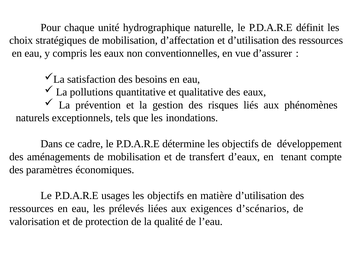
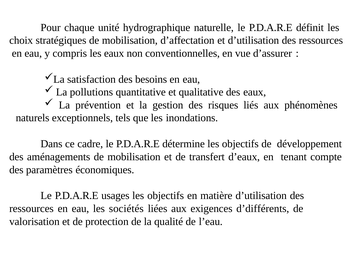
prélevés: prélevés -> sociétés
d’scénarios: d’scénarios -> d’différents
